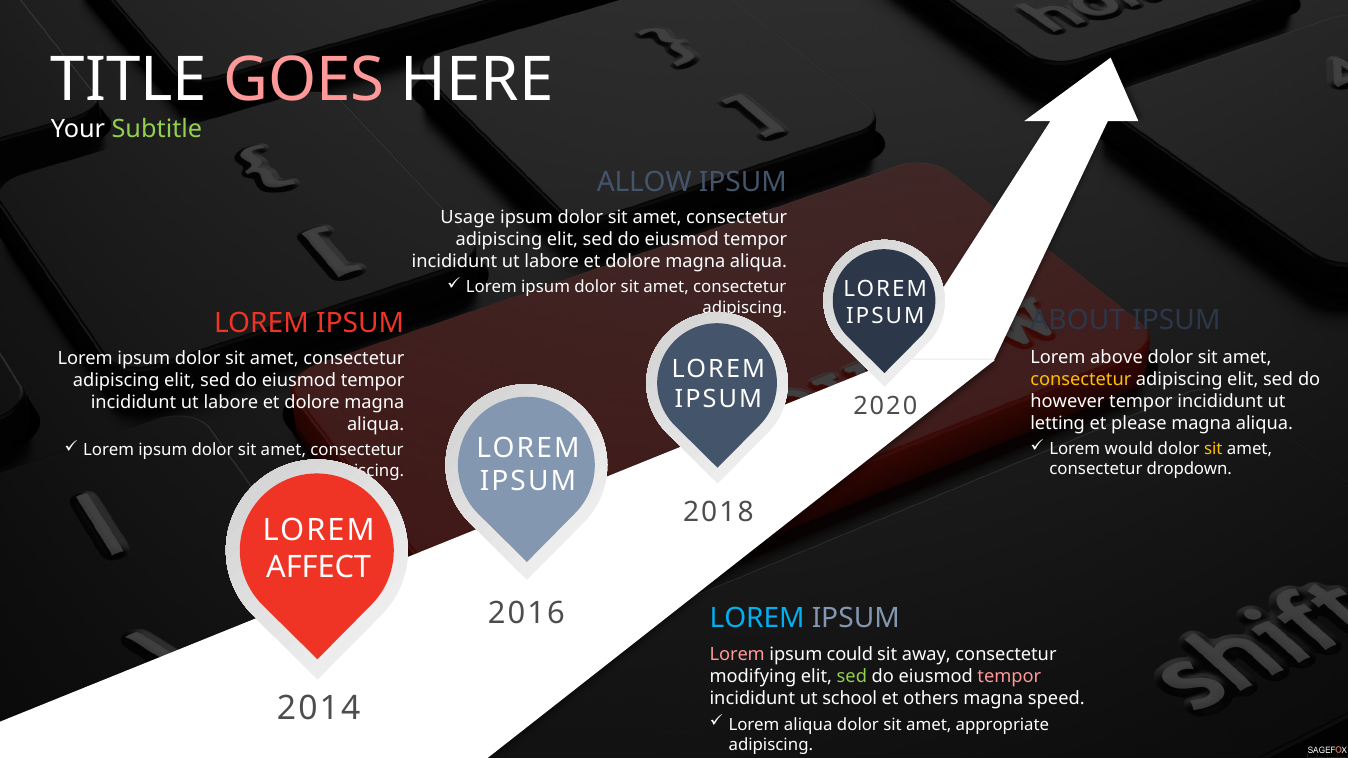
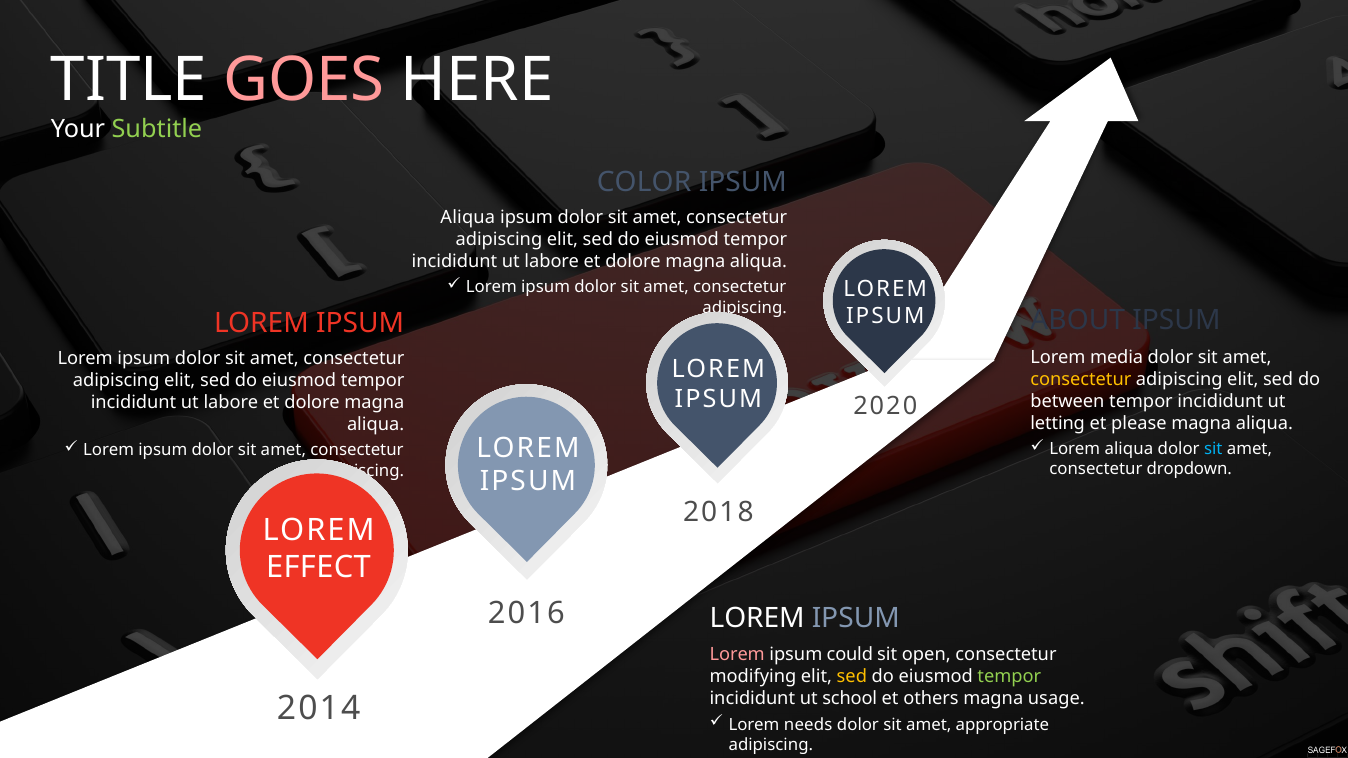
ALLOW: ALLOW -> COLOR
Usage at (468, 218): Usage -> Aliqua
above: above -> media
however: however -> between
Lorem would: would -> aliqua
sit at (1213, 449) colour: yellow -> light blue
AFFECT: AFFECT -> EFFECT
LOREM at (757, 618) colour: light blue -> white
away: away -> open
sed at (852, 677) colour: light green -> yellow
tempor at (1009, 677) colour: pink -> light green
speed: speed -> usage
Lorem aliqua: aliqua -> needs
